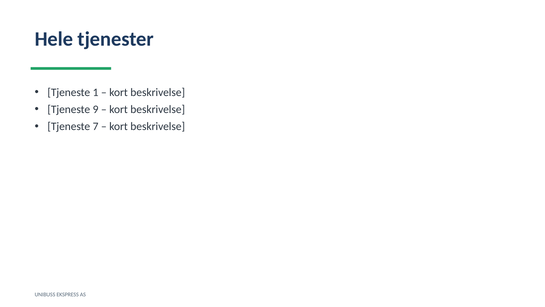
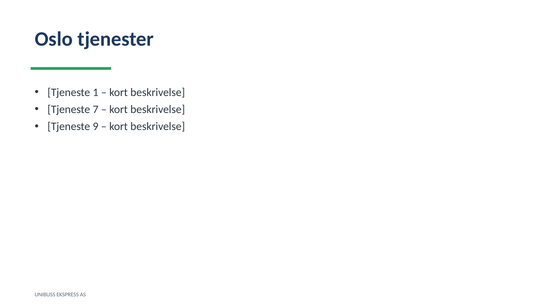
Hele: Hele -> Oslo
9: 9 -> 7
7: 7 -> 9
